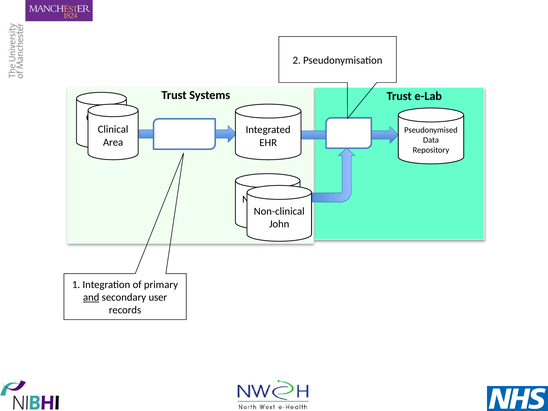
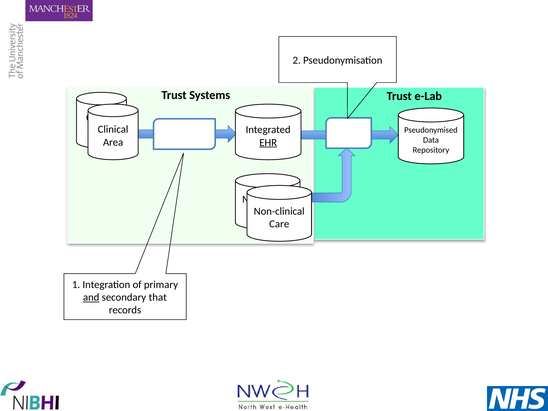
EHR underline: none -> present
John: John -> Care
user: user -> that
